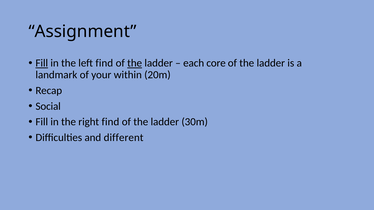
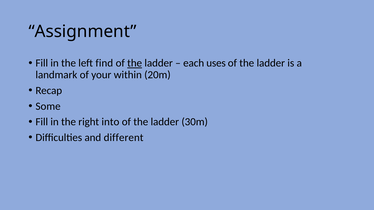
Fill at (42, 63) underline: present -> none
core: core -> uses
Social: Social -> Some
right find: find -> into
